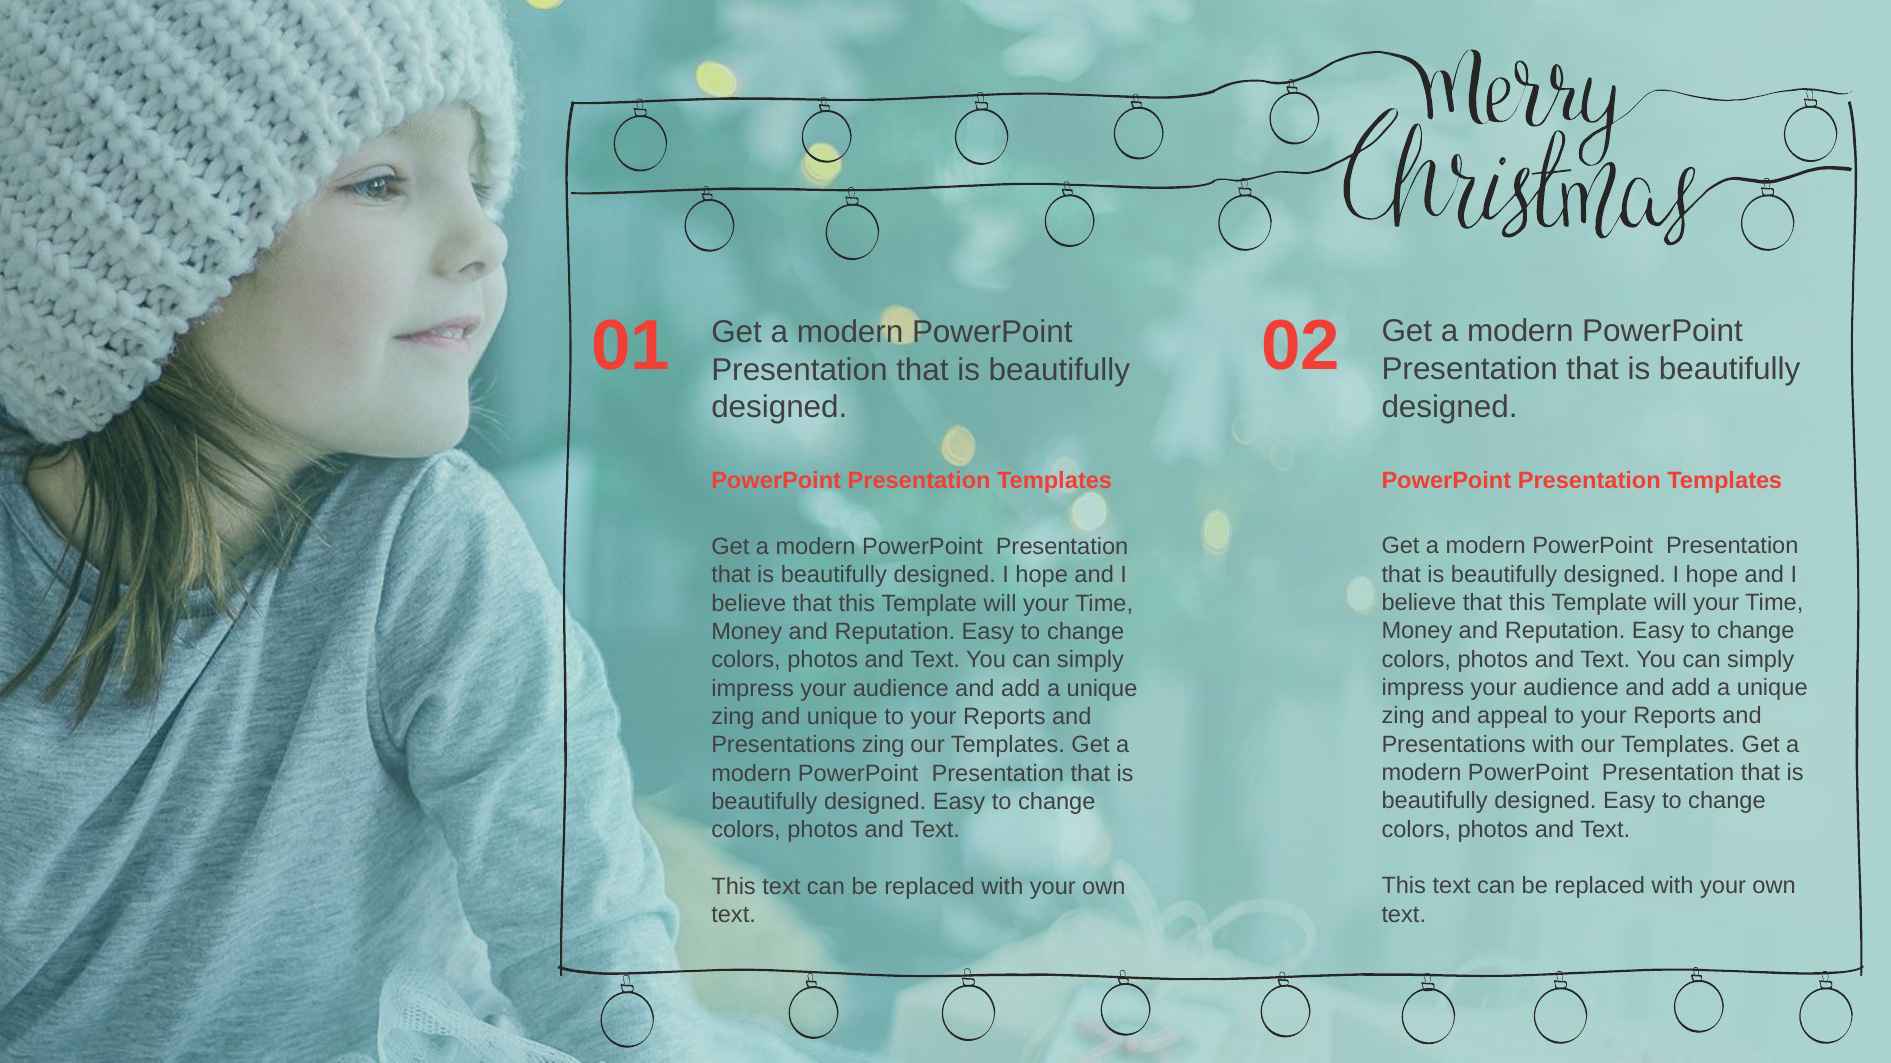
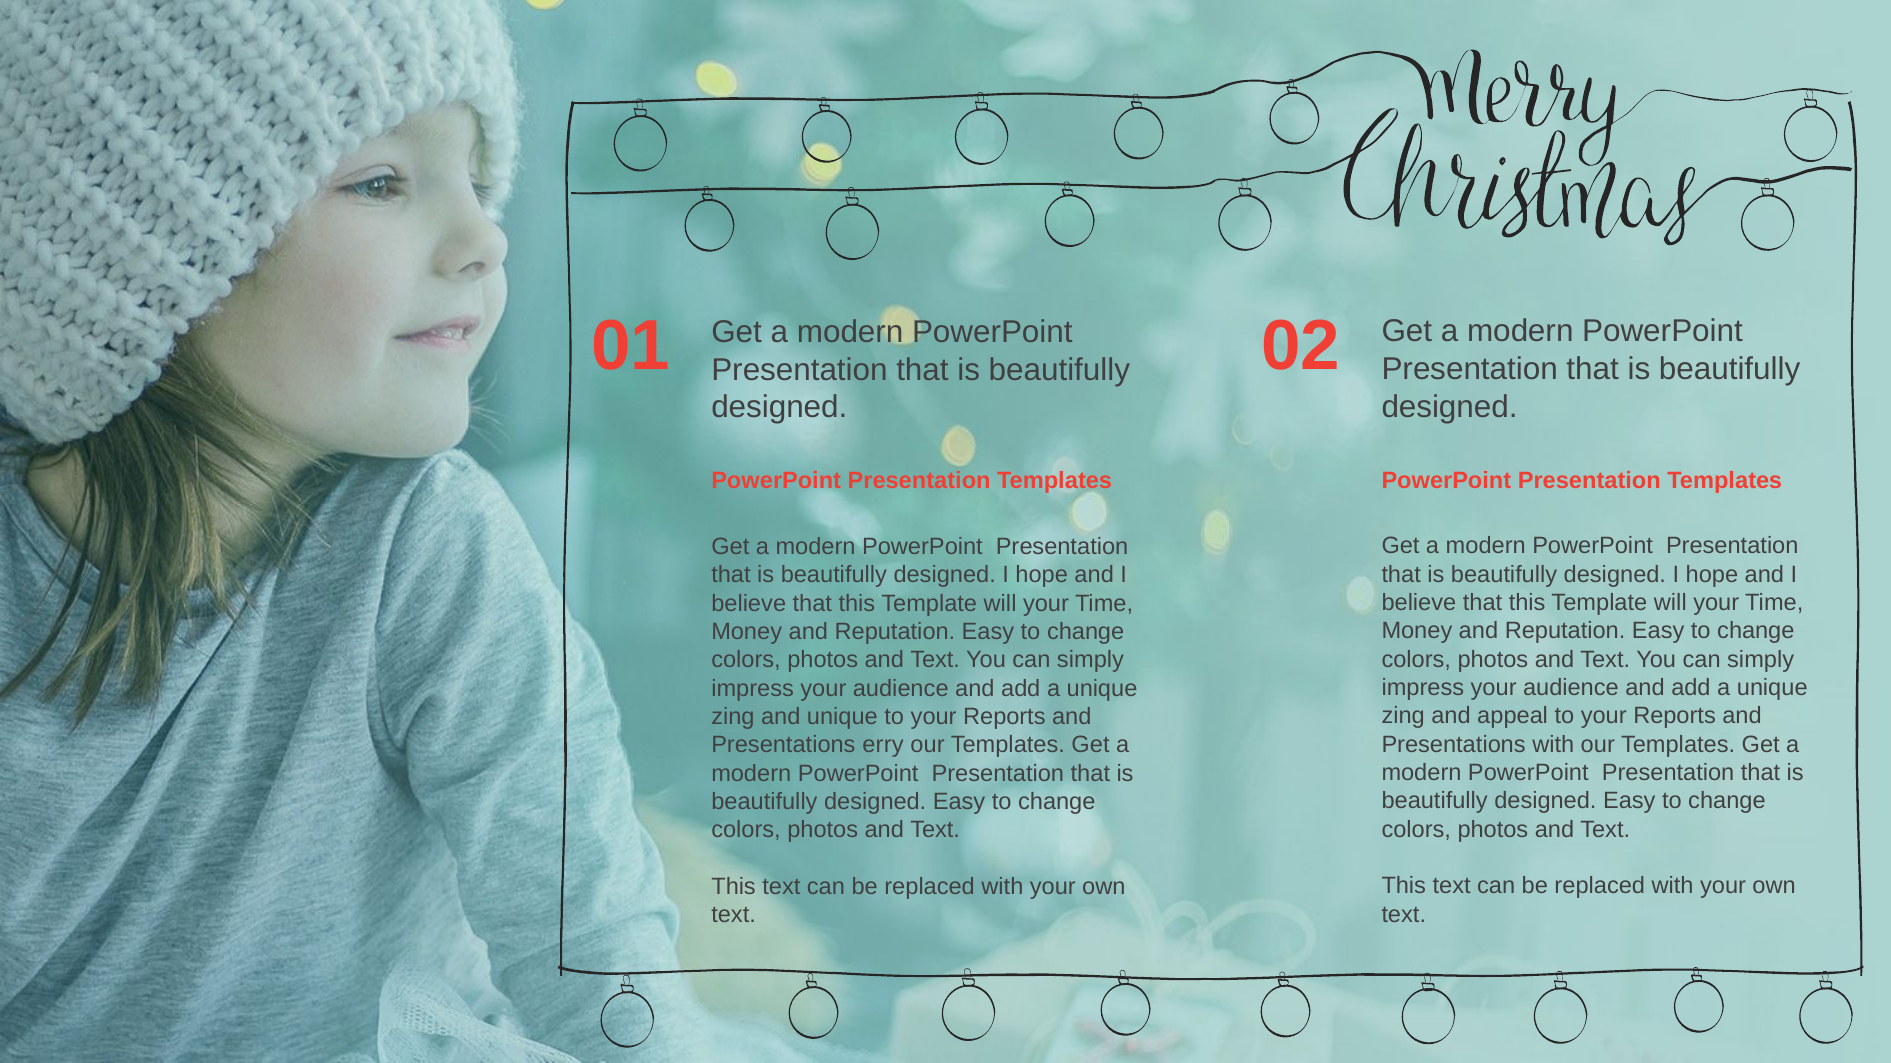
Presentations zing: zing -> erry
